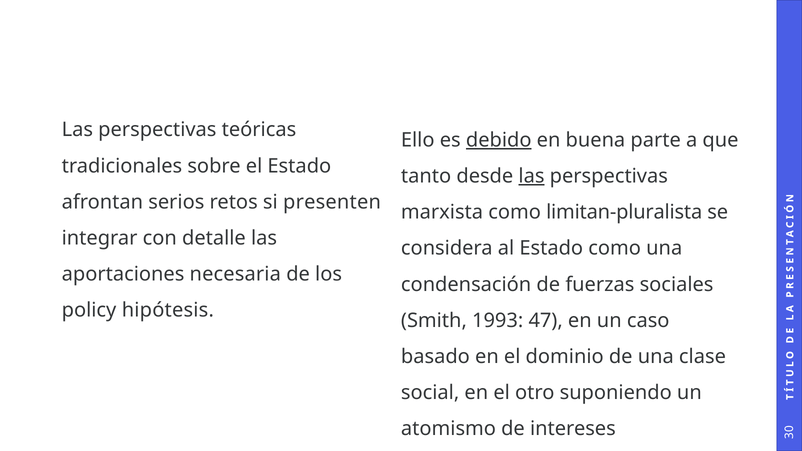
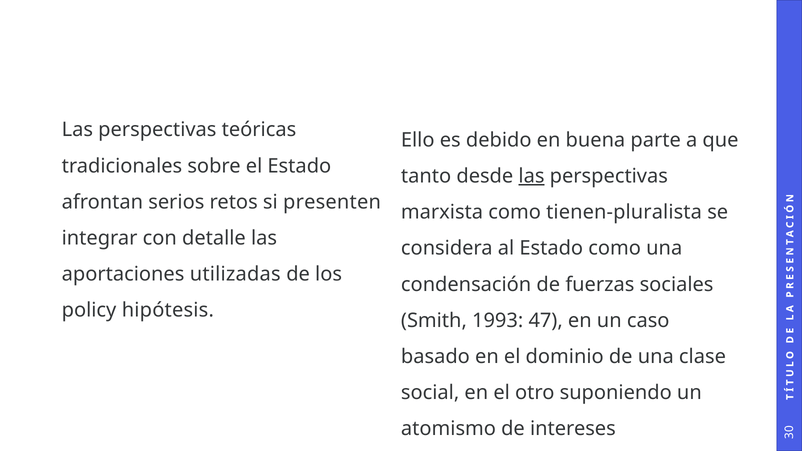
debido underline: present -> none
limitan-pluralista: limitan-pluralista -> tienen-pluralista
necesaria: necesaria -> utilizadas
